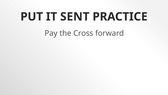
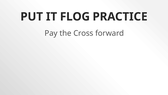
SENT: SENT -> FLOG
